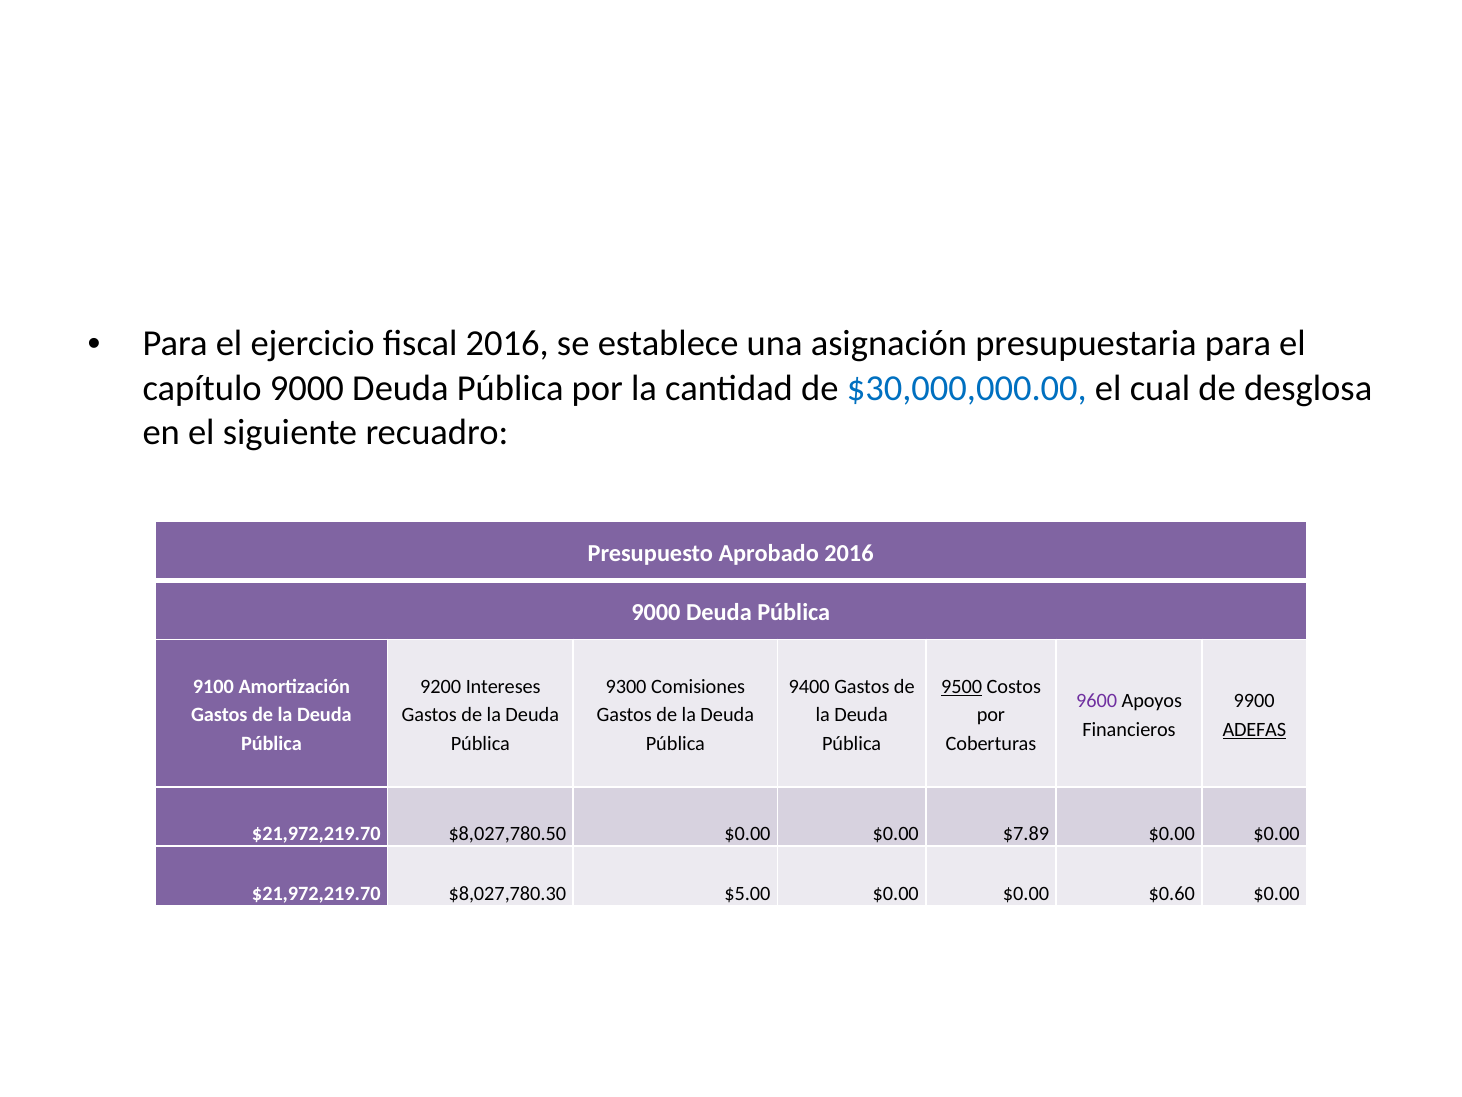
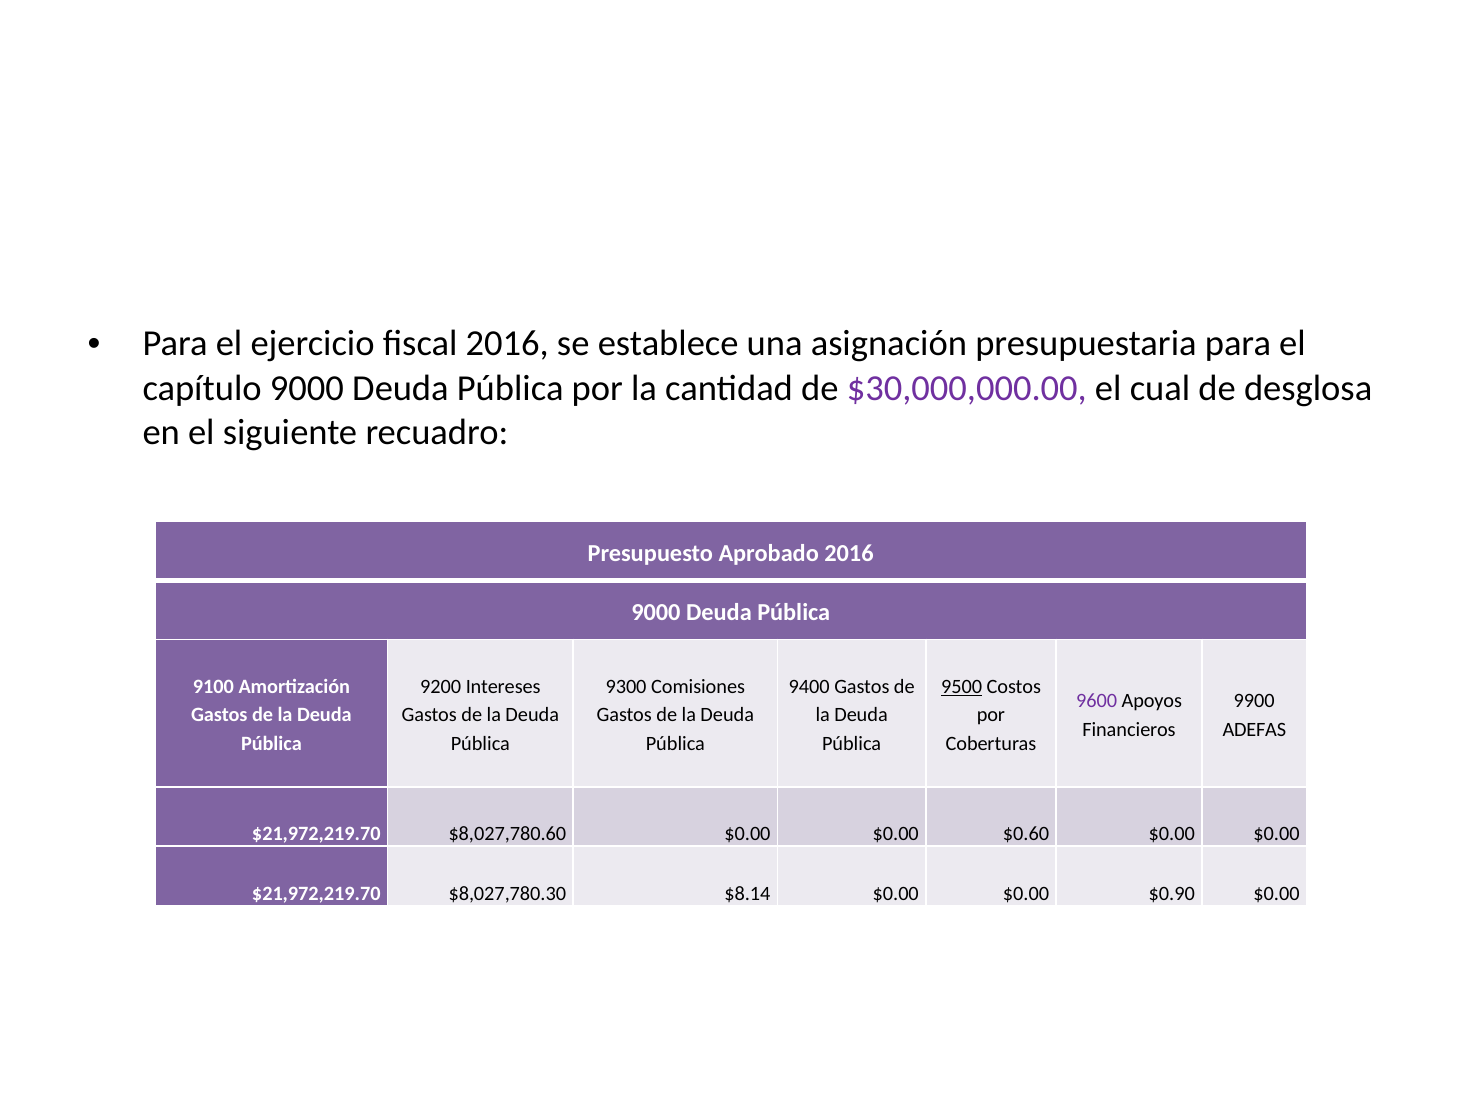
$30,000,000.00 colour: blue -> purple
ADEFAS underline: present -> none
$8,027,780.50: $8,027,780.50 -> $8,027,780.60
$7.89: $7.89 -> $0.60
$5.00: $5.00 -> $8.14
$0.60: $0.60 -> $0.90
